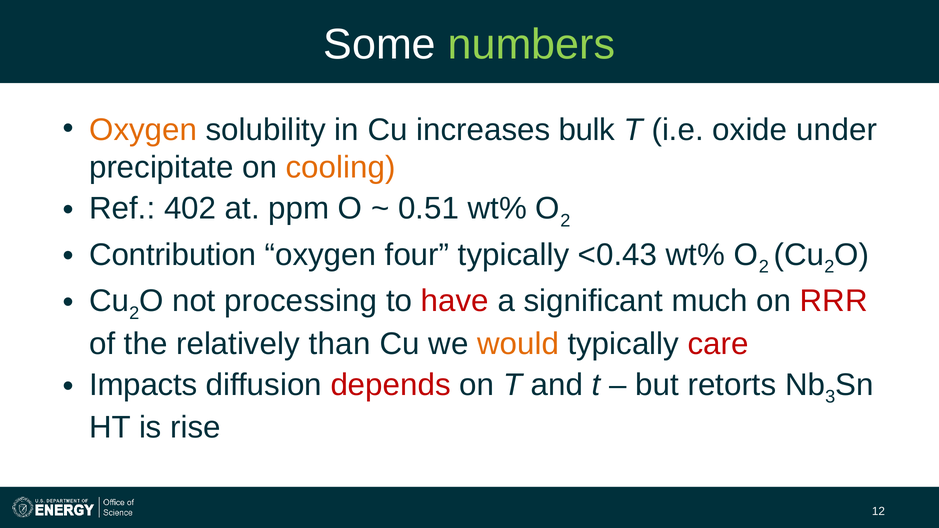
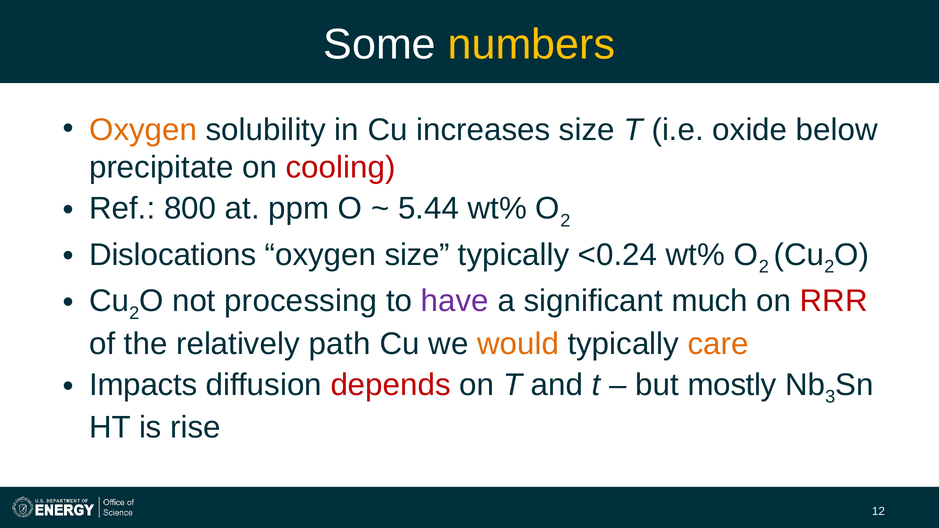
numbers colour: light green -> yellow
increases bulk: bulk -> size
under: under -> below
cooling colour: orange -> red
402: 402 -> 800
0.51: 0.51 -> 5.44
Contribution: Contribution -> Dislocations
oxygen four: four -> size
<0.43: <0.43 -> <0.24
have colour: red -> purple
than: than -> path
care colour: red -> orange
retorts: retorts -> mostly
